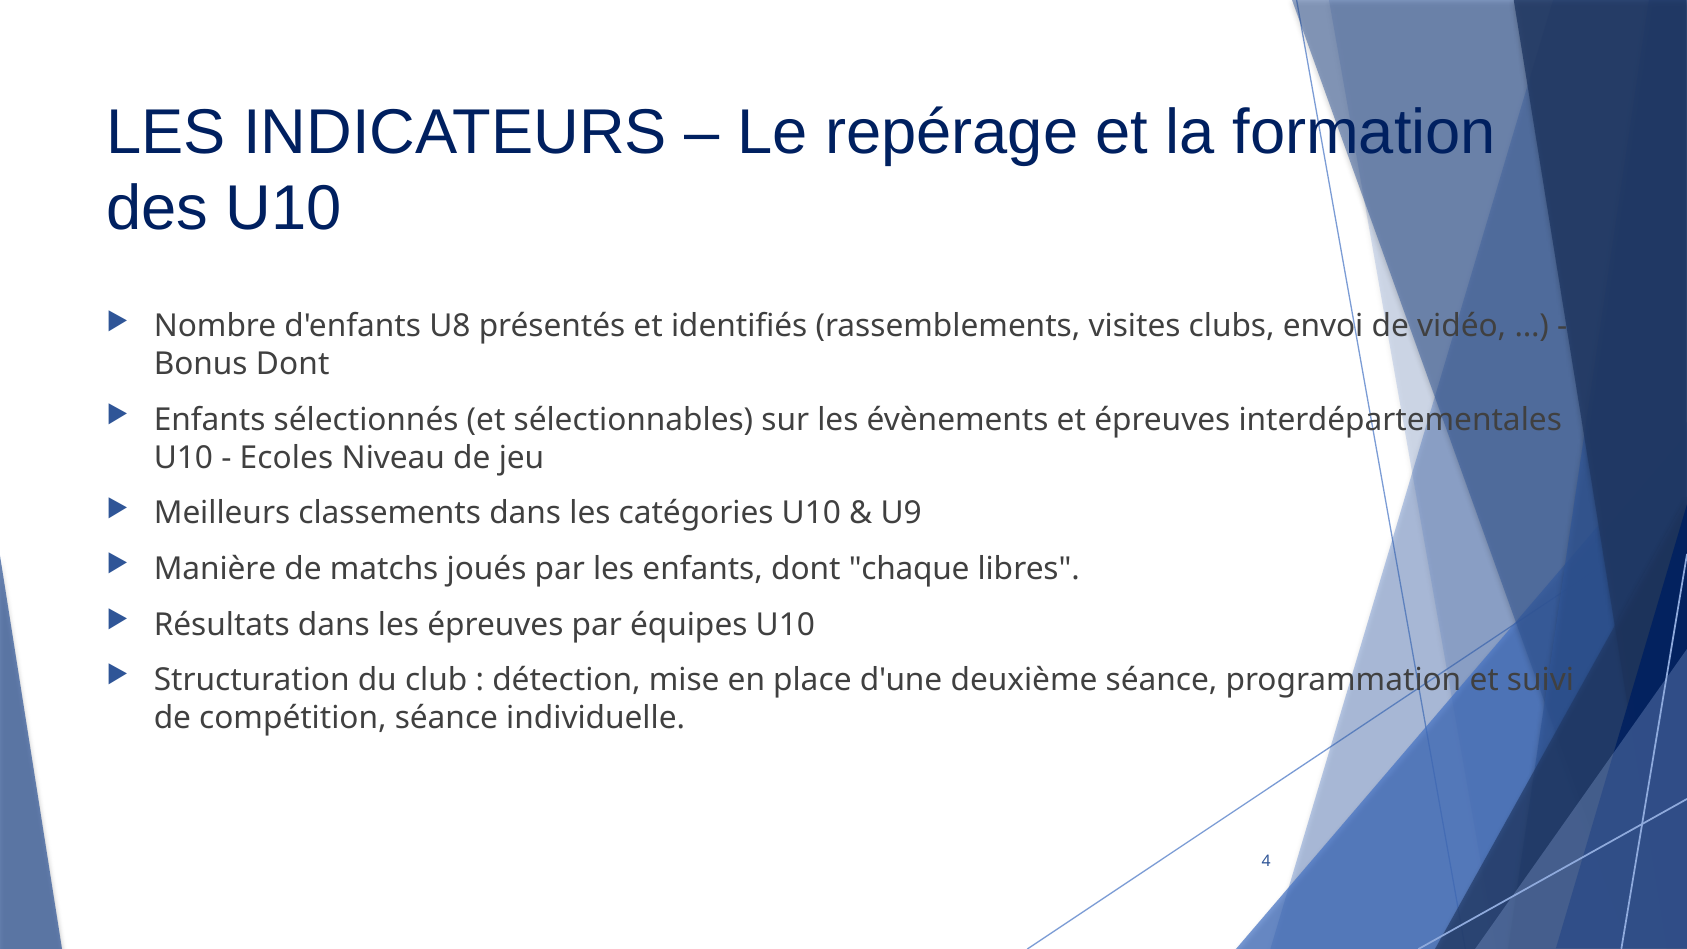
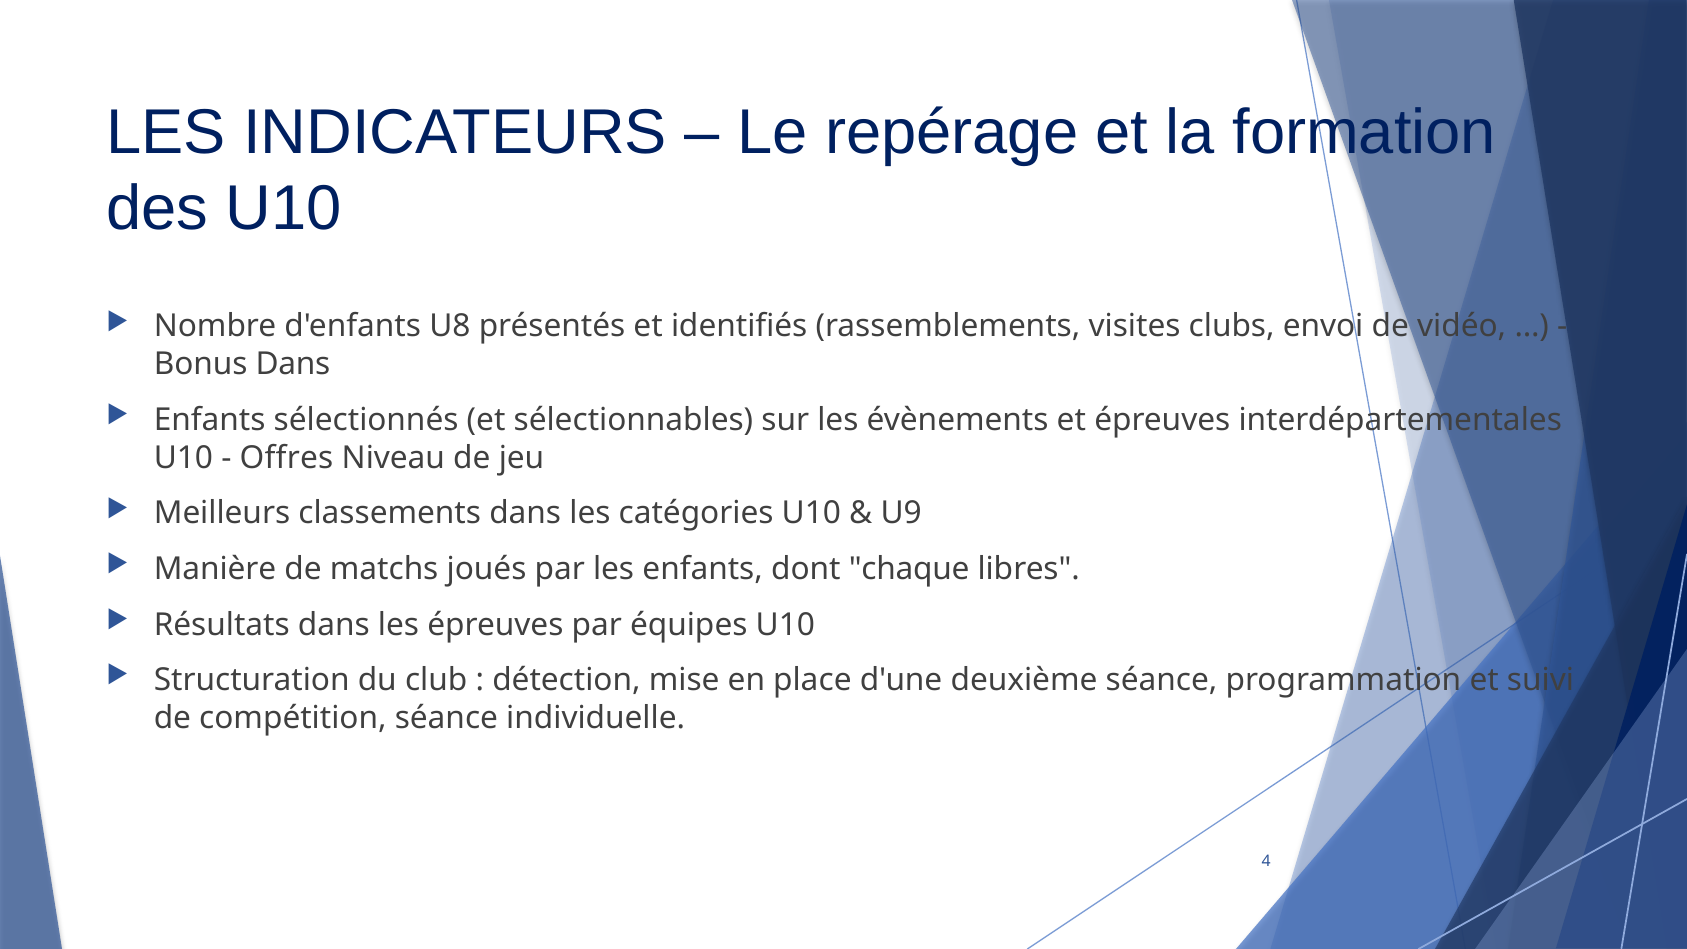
Bonus Dont: Dont -> Dans
Ecoles: Ecoles -> Offres
